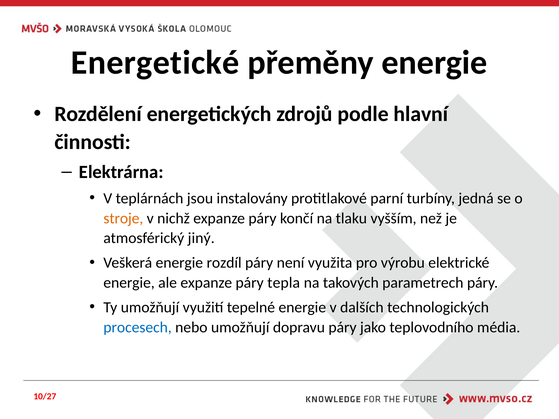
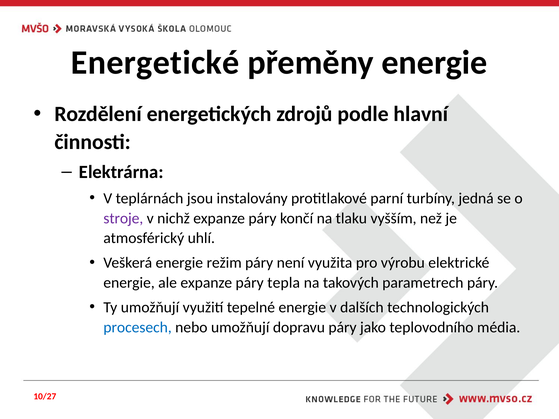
stroje colour: orange -> purple
jiný: jiný -> uhlí
rozdíl: rozdíl -> režim
